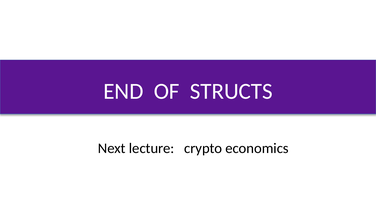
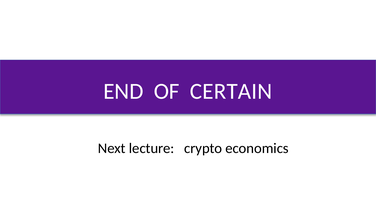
STRUCTS: STRUCTS -> CERTAIN
